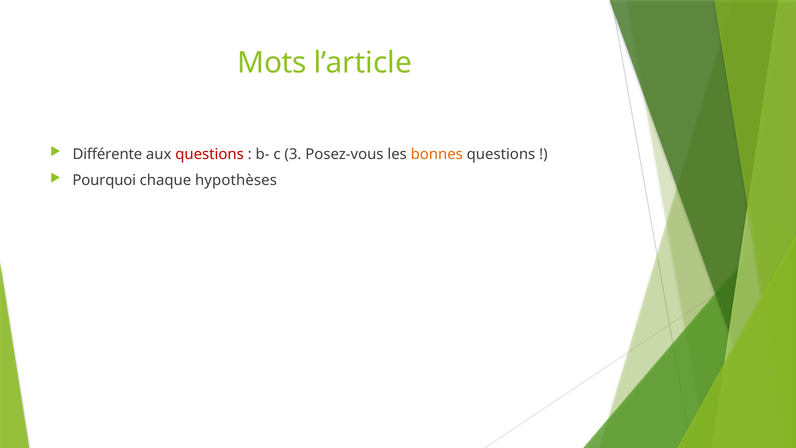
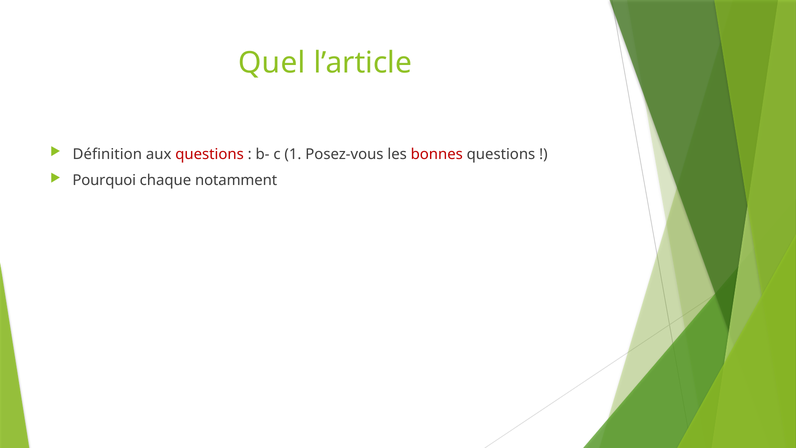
Mots: Mots -> Quel
Différente: Différente -> Définition
3: 3 -> 1
bonnes colour: orange -> red
hypothèses: hypothèses -> notamment
